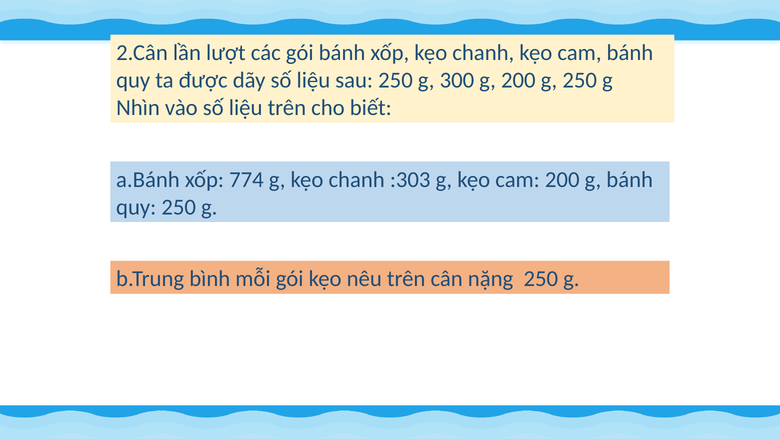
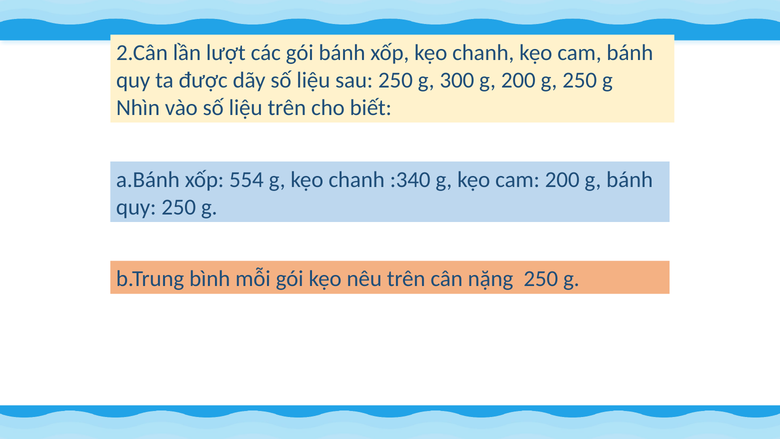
774: 774 -> 554
:303: :303 -> :340
